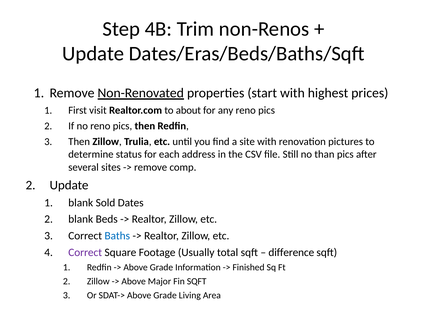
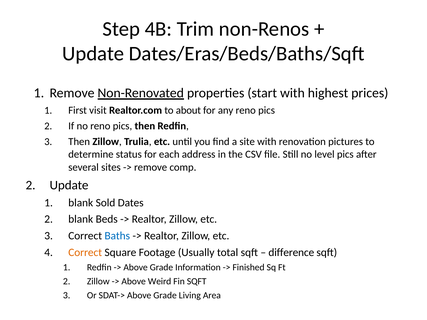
than: than -> level
Correct at (85, 253) colour: purple -> orange
Major: Major -> Weird
